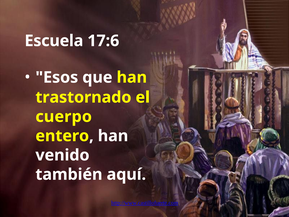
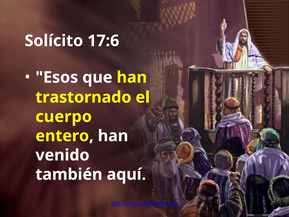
Escuela: Escuela -> Solícito
